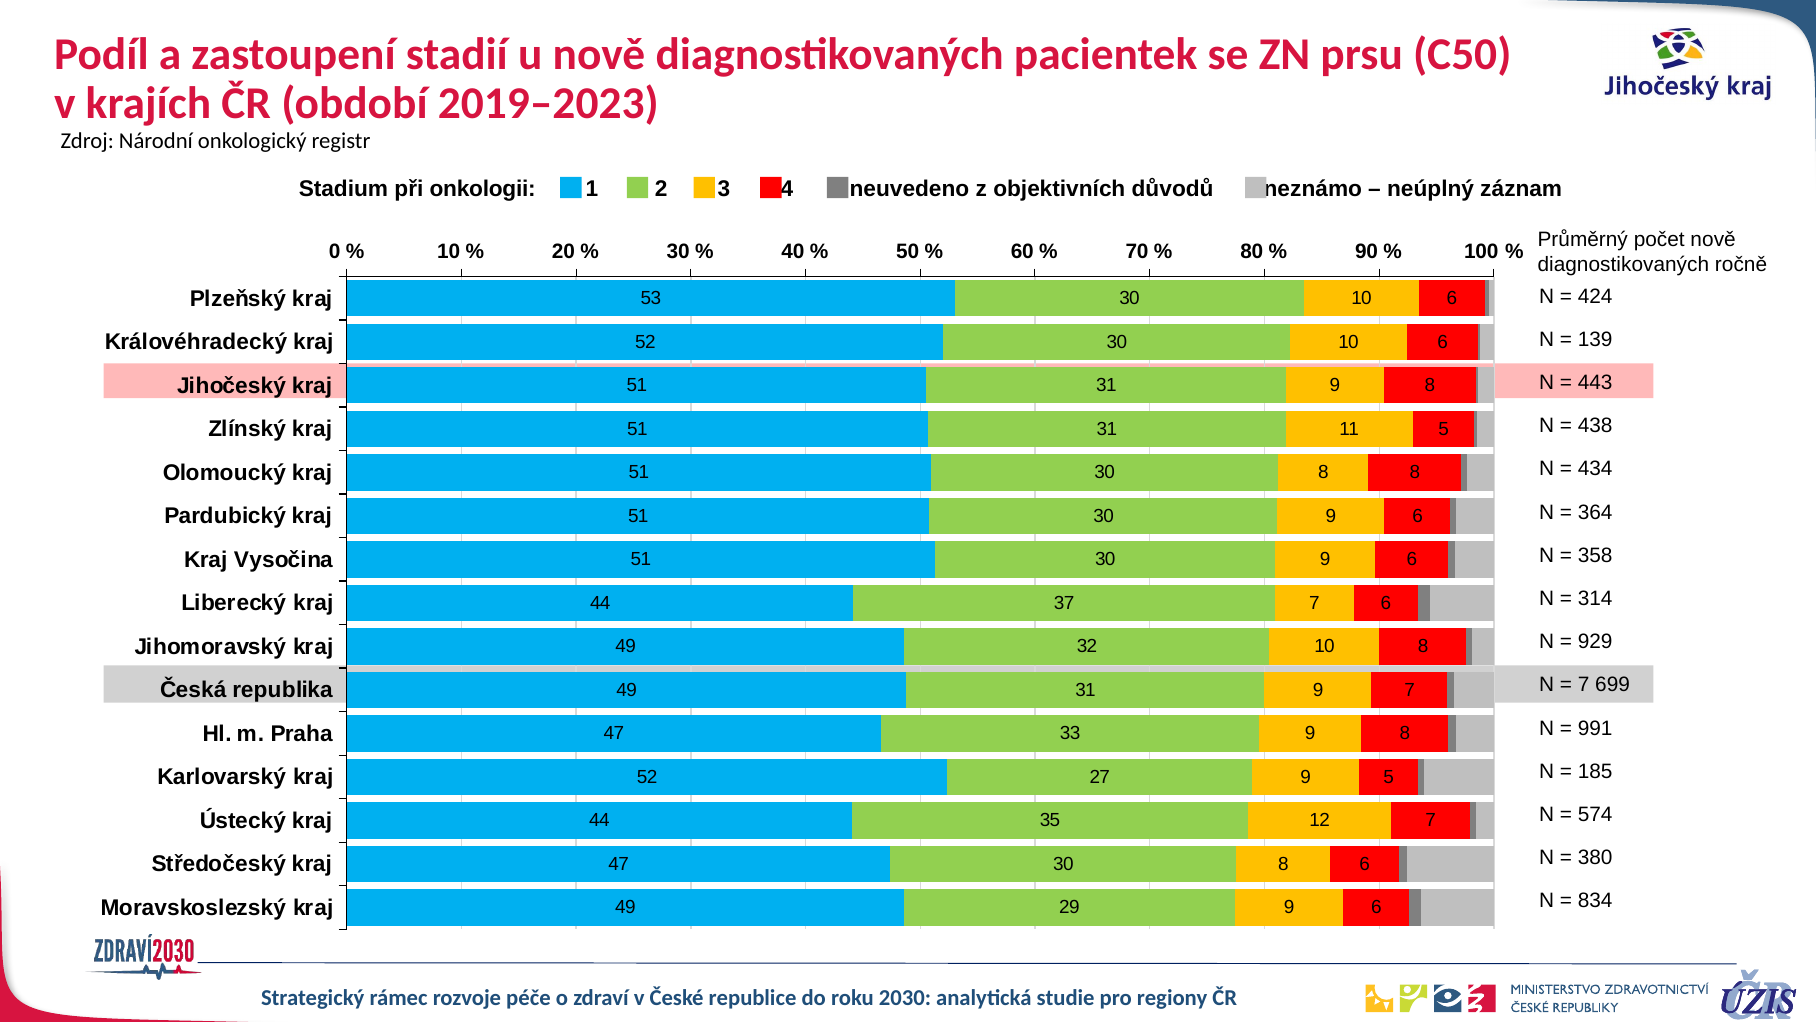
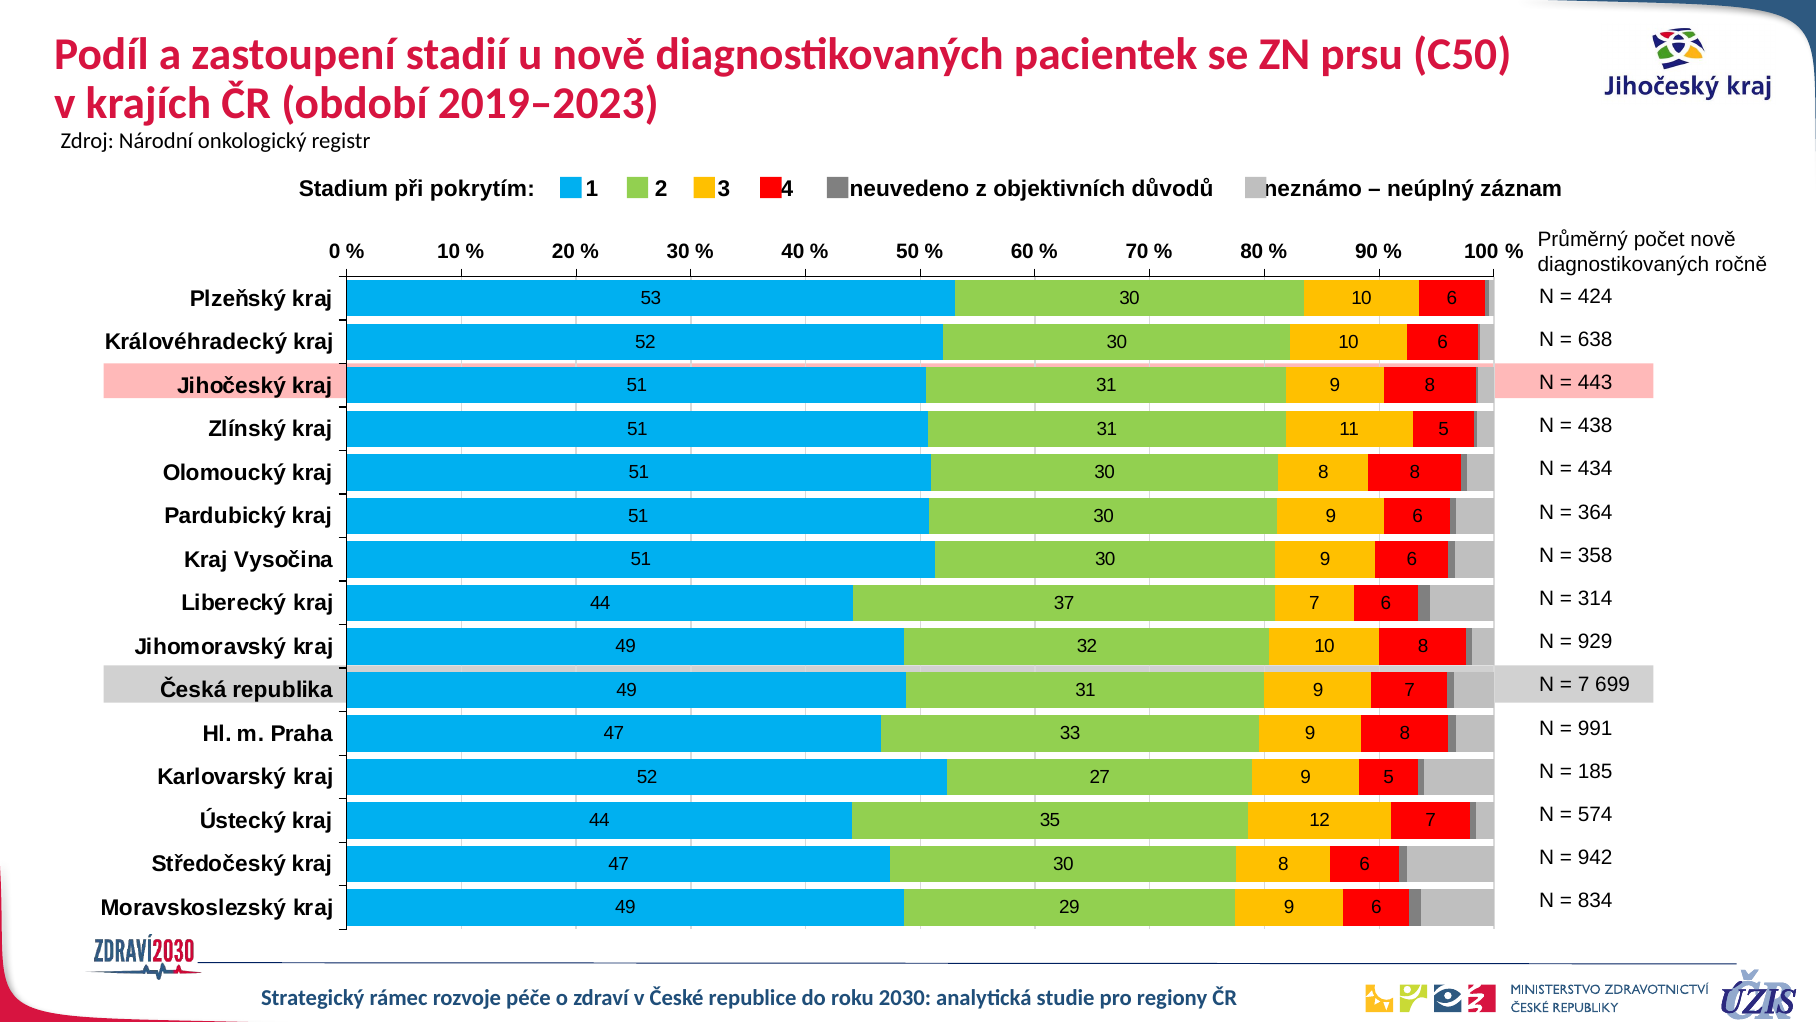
onkologii: onkologii -> pokrytím
139: 139 -> 638
380: 380 -> 942
